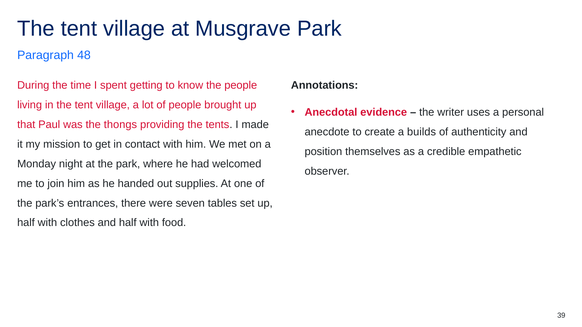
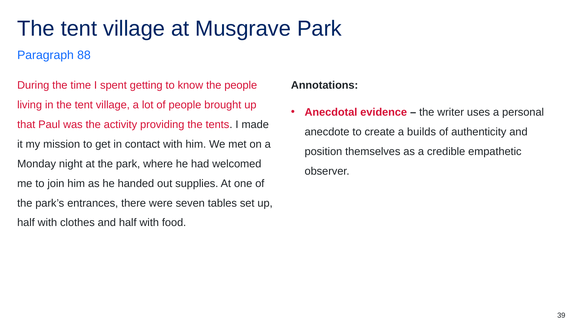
48: 48 -> 88
thongs: thongs -> activity
